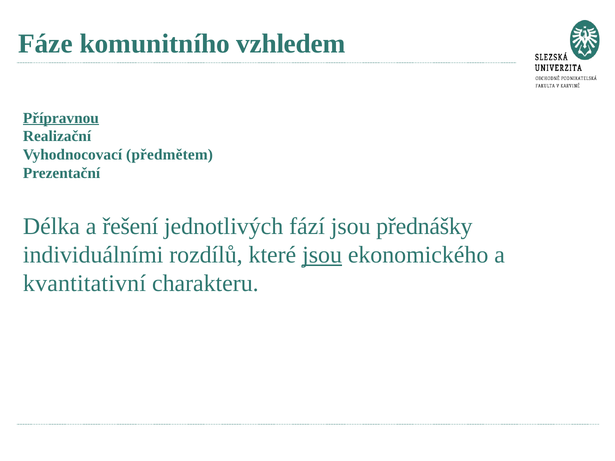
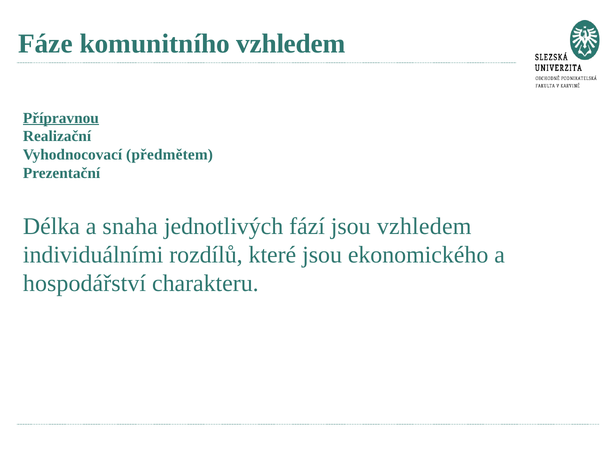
řešení: řešení -> snaha
jsou přednášky: přednášky -> vzhledem
jsou at (322, 255) underline: present -> none
kvantitativní: kvantitativní -> hospodářství
